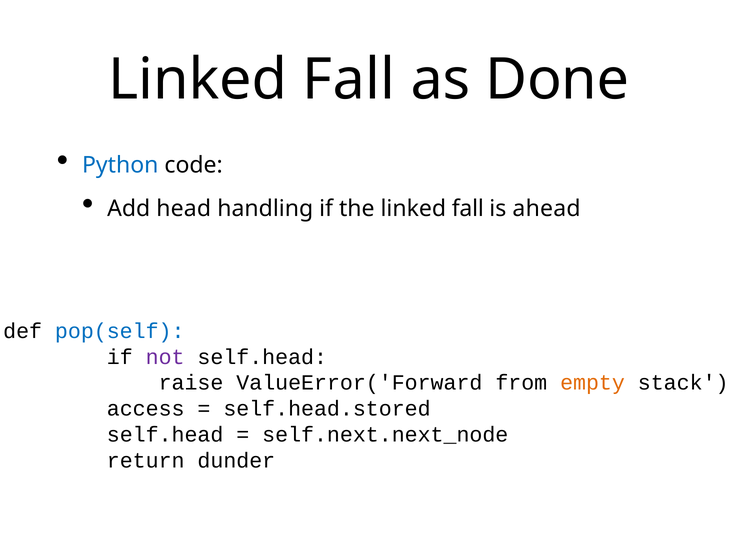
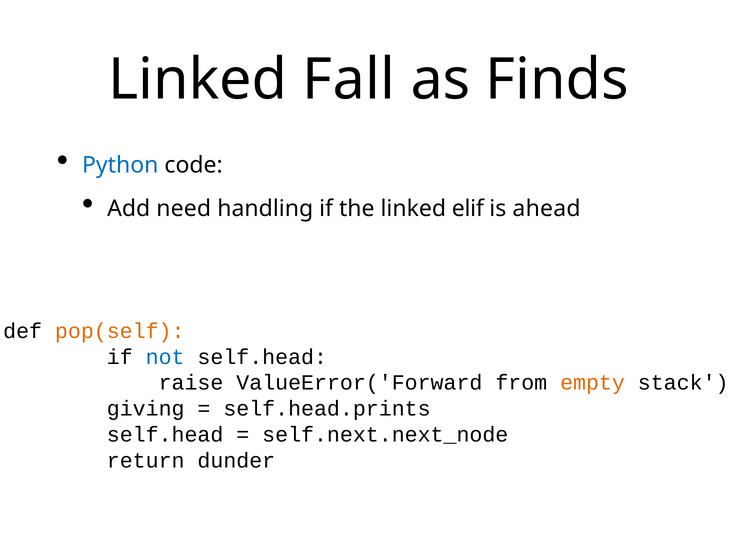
Done: Done -> Finds
head: head -> need
the linked fall: fall -> elif
pop(self colour: blue -> orange
not colour: purple -> blue
access: access -> giving
self.head.stored: self.head.stored -> self.head.prints
